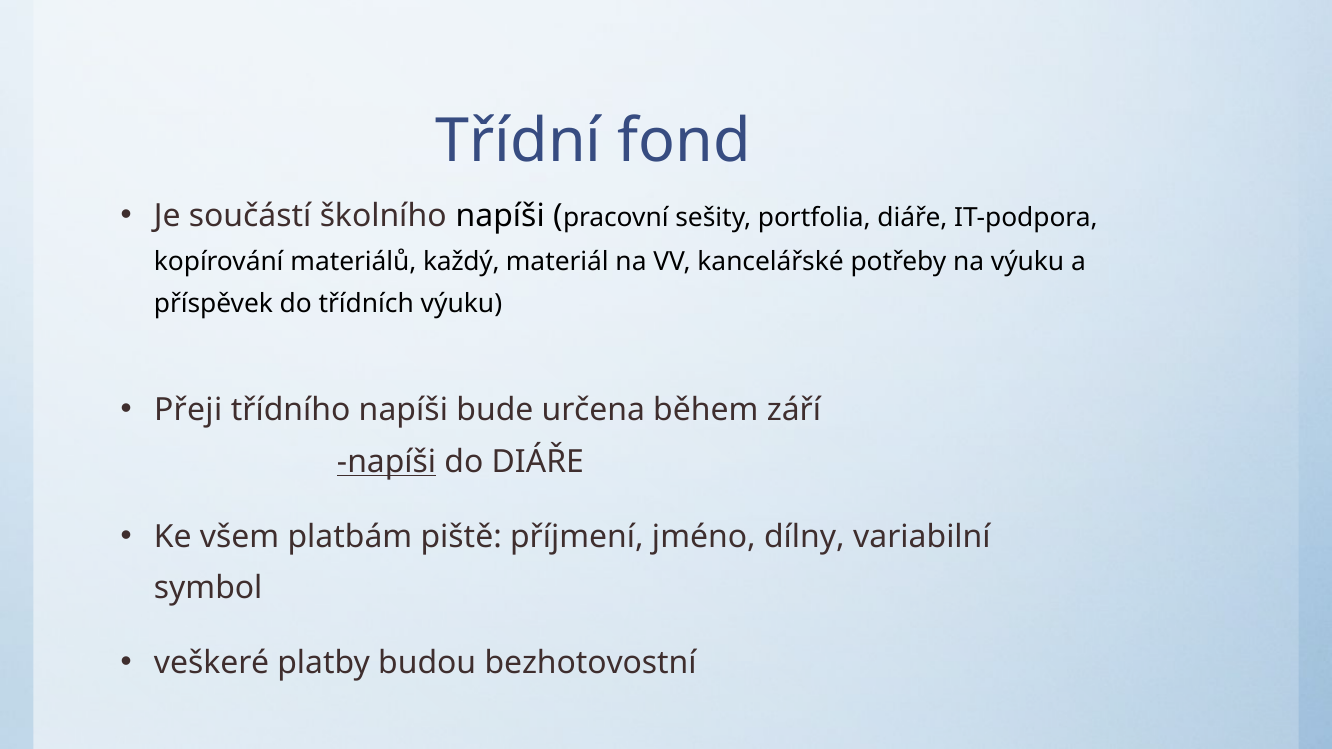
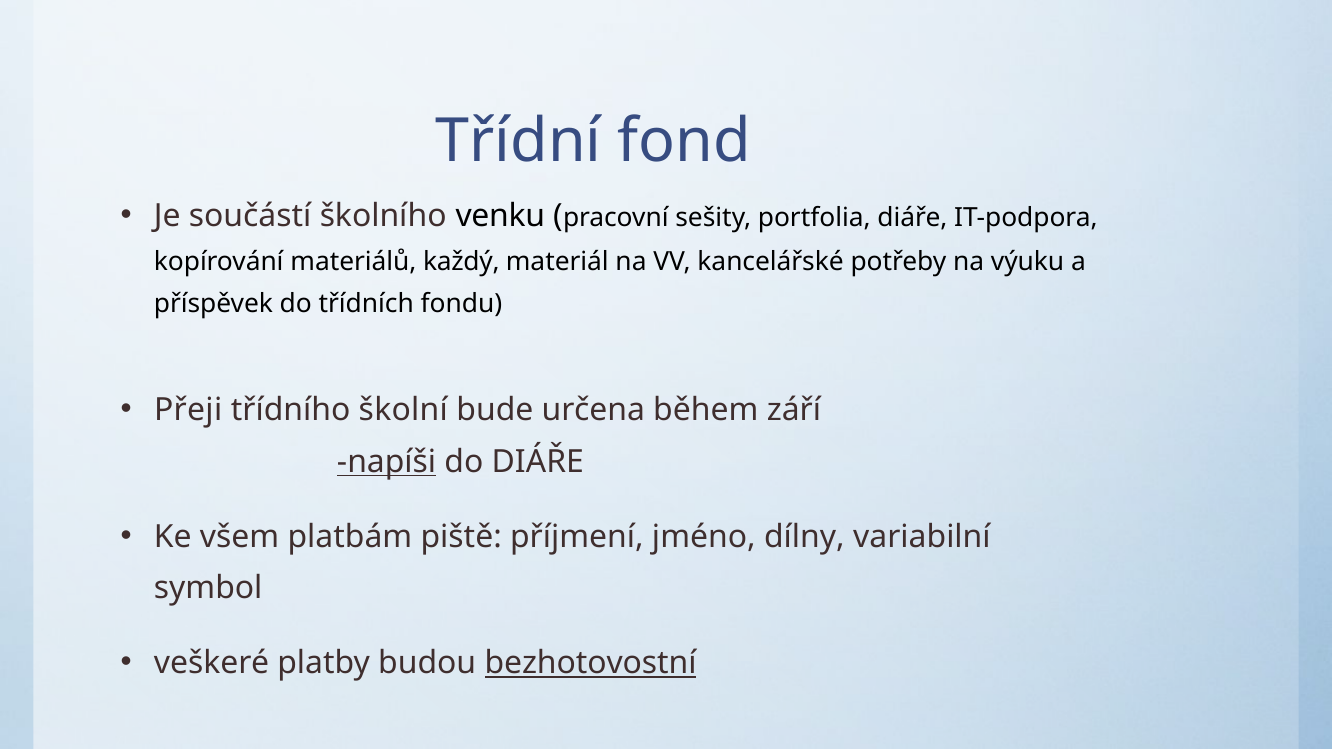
školního napíši: napíši -> venku
třídních výuku: výuku -> fondu
třídního napíši: napíši -> školní
bezhotovostní underline: none -> present
